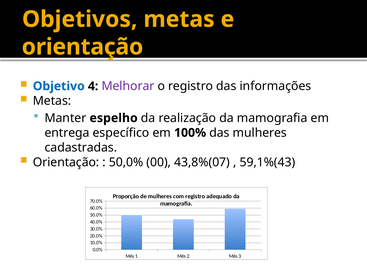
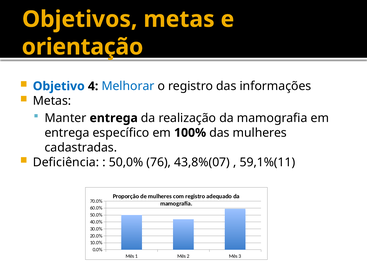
Melhorar colour: purple -> blue
Manter espelho: espelho -> entrega
Orientação at (66, 162): Orientação -> Deficiência
00: 00 -> 76
59,1%(43: 59,1%(43 -> 59,1%(11
